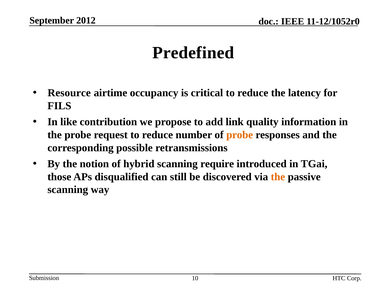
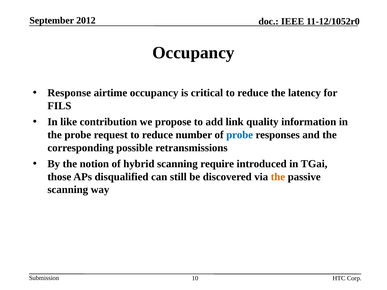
Predefined at (193, 53): Predefined -> Occupancy
Resource: Resource -> Response
probe at (240, 135) colour: orange -> blue
